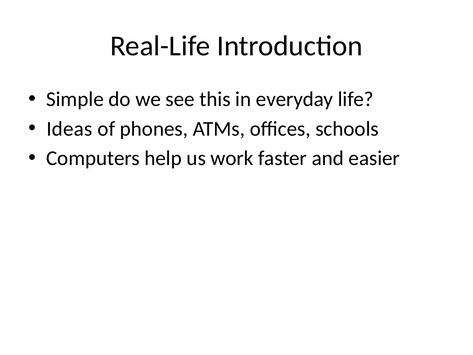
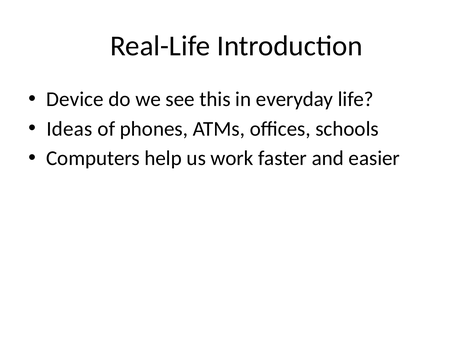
Simple: Simple -> Device
